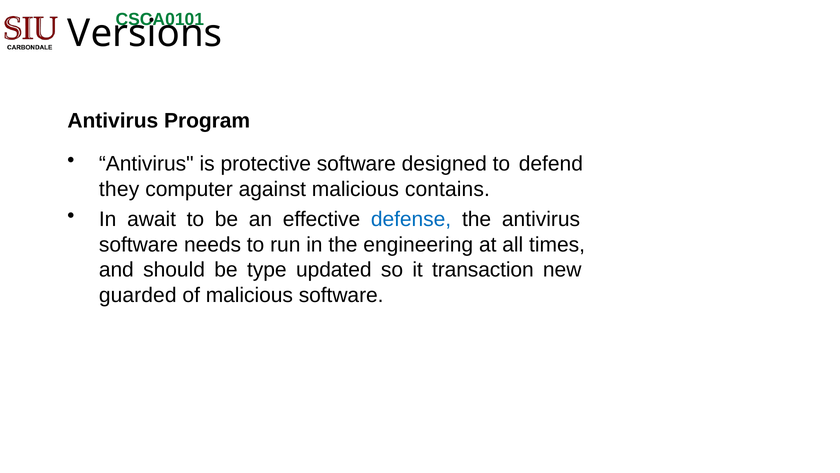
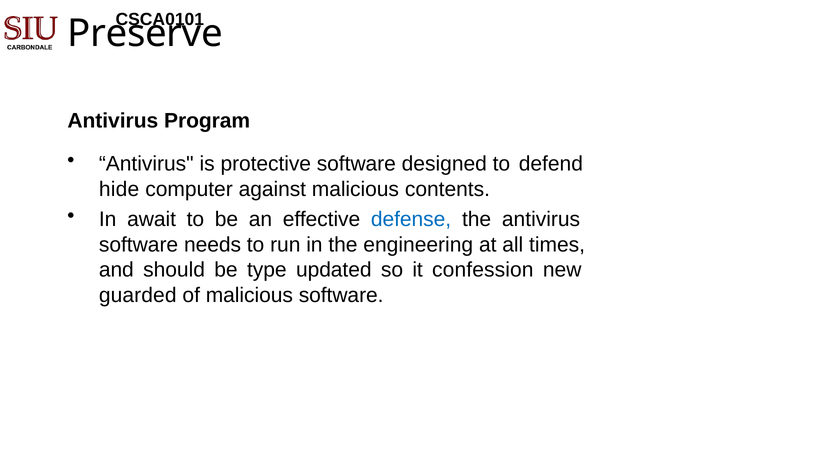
CSCA0101 colour: green -> black
Versions: Versions -> Preserve
they: they -> hide
contains: contains -> contents
transaction: transaction -> confession
